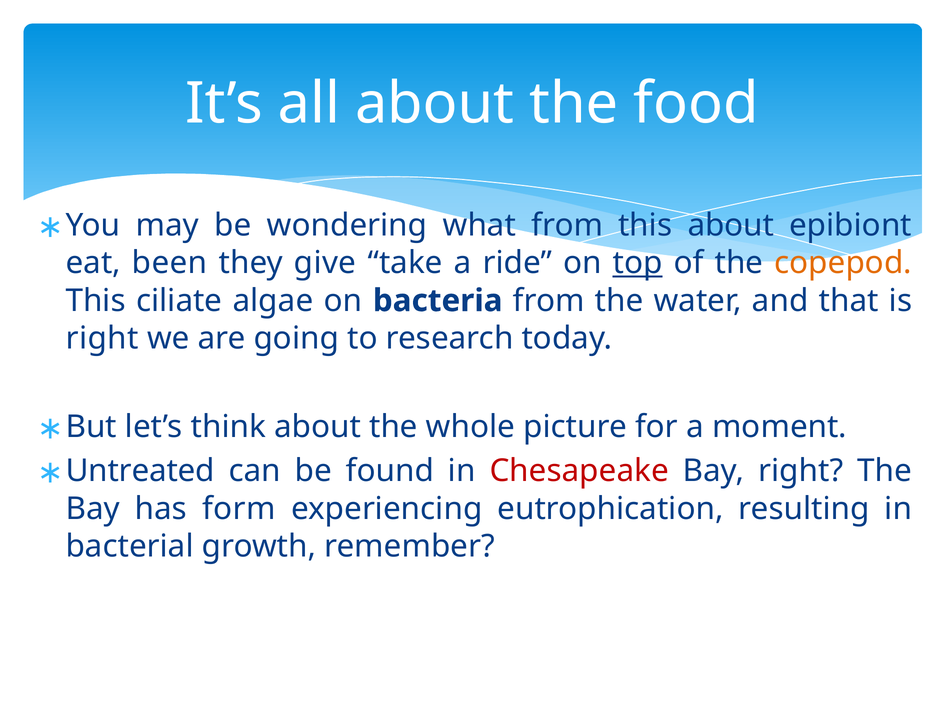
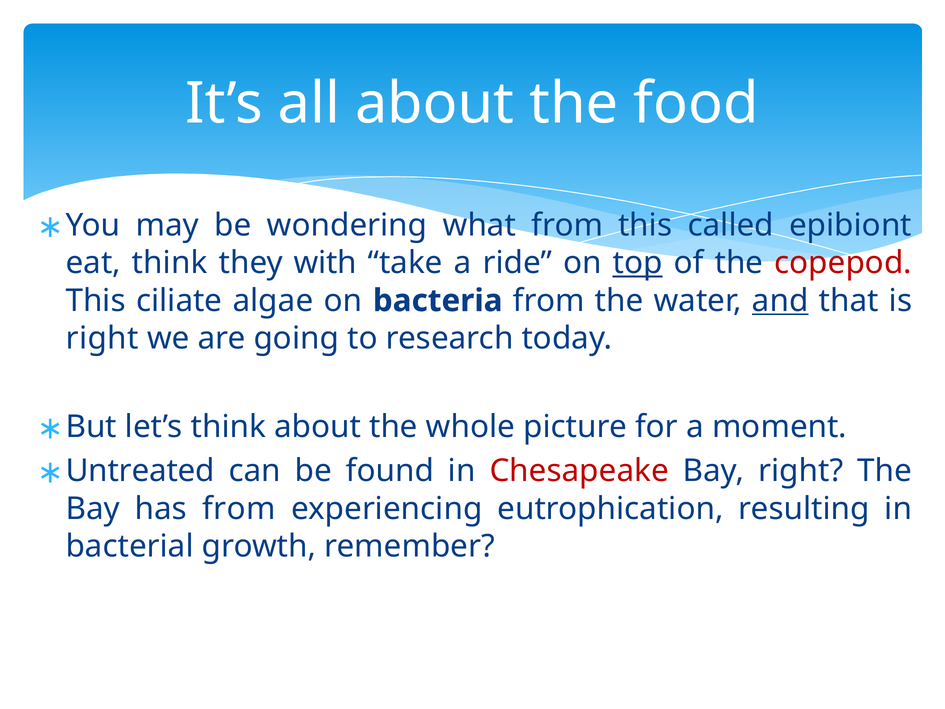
this about: about -> called
eat been: been -> think
give: give -> with
copepod colour: orange -> red
and underline: none -> present
has form: form -> from
